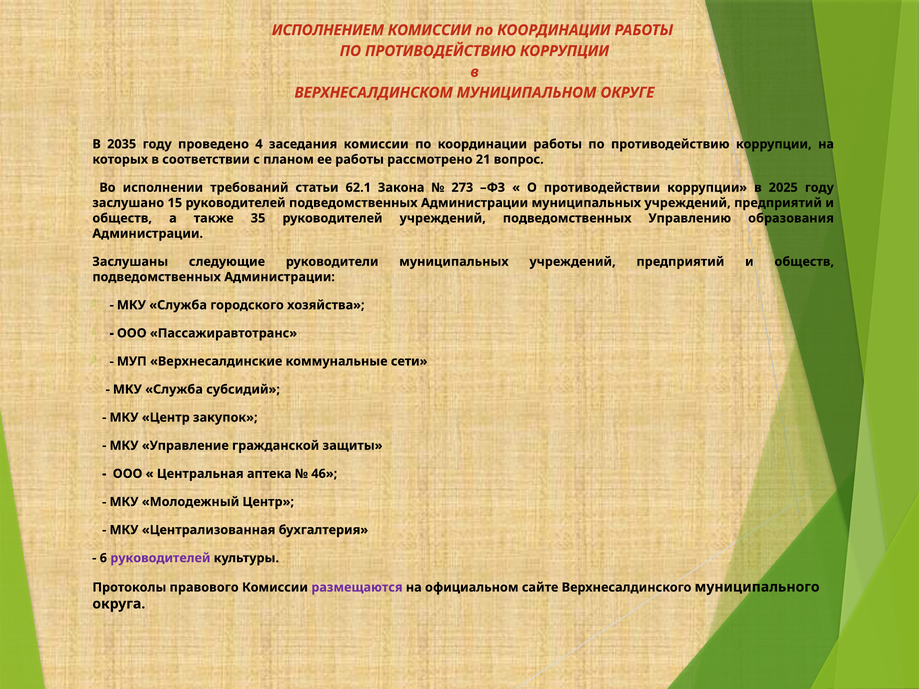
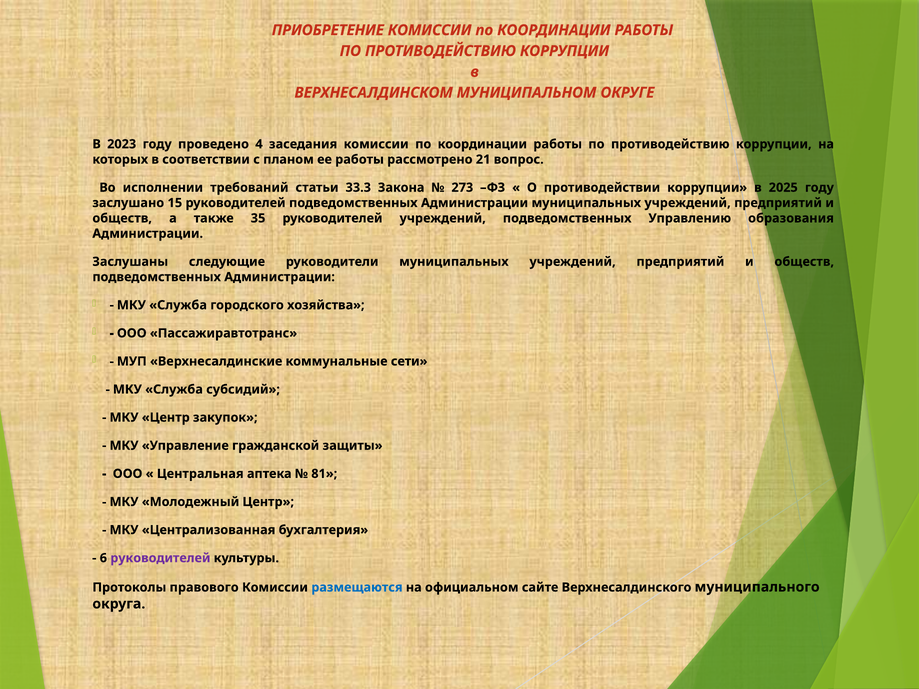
ИСПОЛНЕНИЕМ: ИСПОЛНЕНИЕМ -> ПРИОБРЕТЕНИЕ
2035: 2035 -> 2023
62.1: 62.1 -> 33.3
46: 46 -> 81
размещаются colour: purple -> blue
